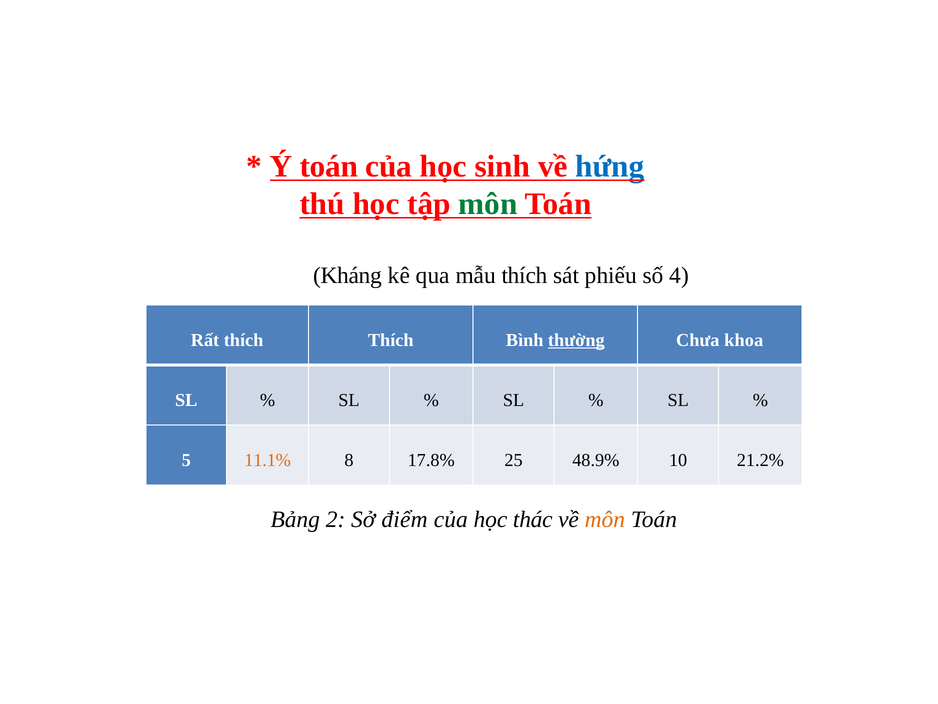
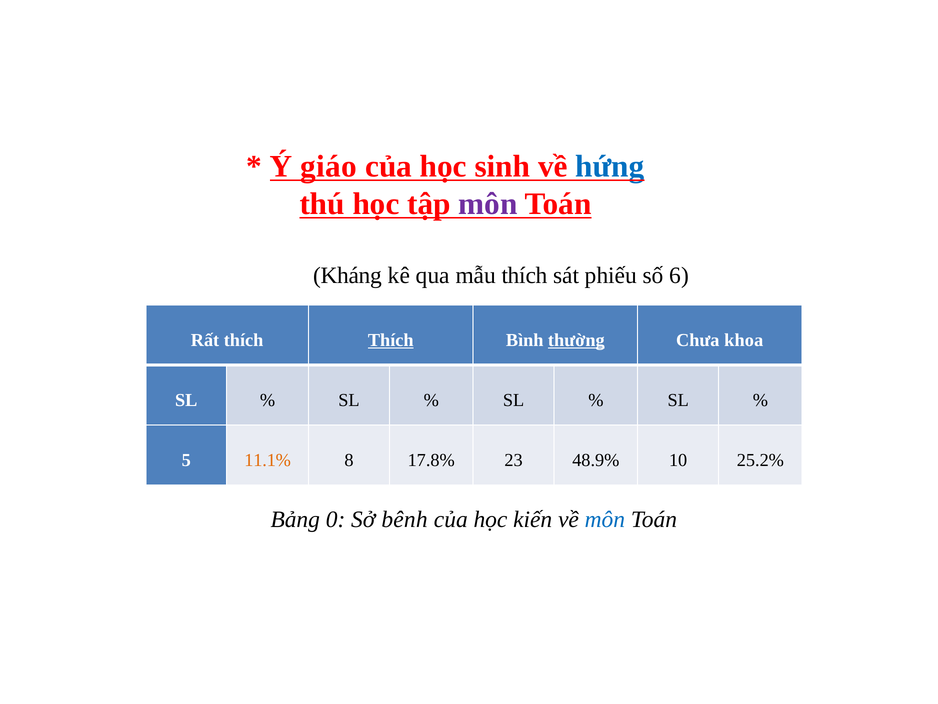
Ý toán: toán -> giáo
môn at (488, 204) colour: green -> purple
4: 4 -> 6
Thích at (391, 340) underline: none -> present
25: 25 -> 23
21.2%: 21.2% -> 25.2%
2: 2 -> 0
điểm: điểm -> bênh
thác: thác -> kiến
môn at (605, 519) colour: orange -> blue
